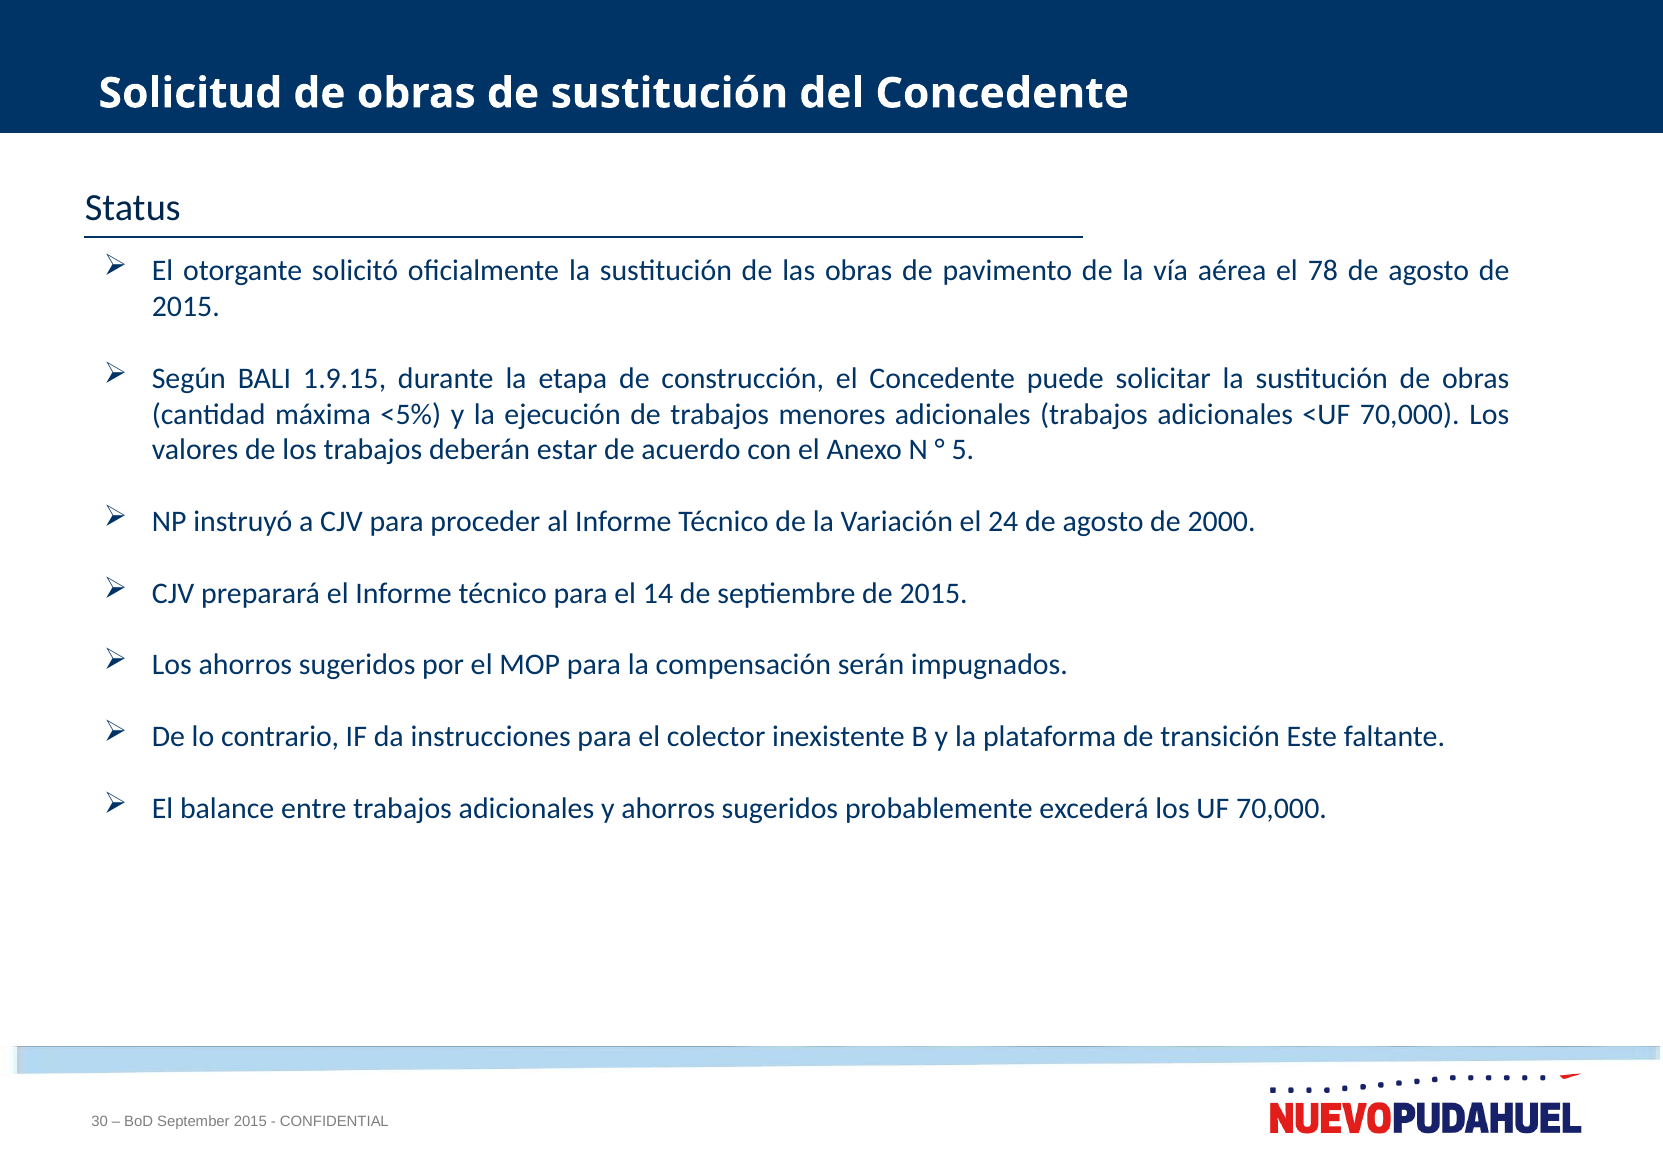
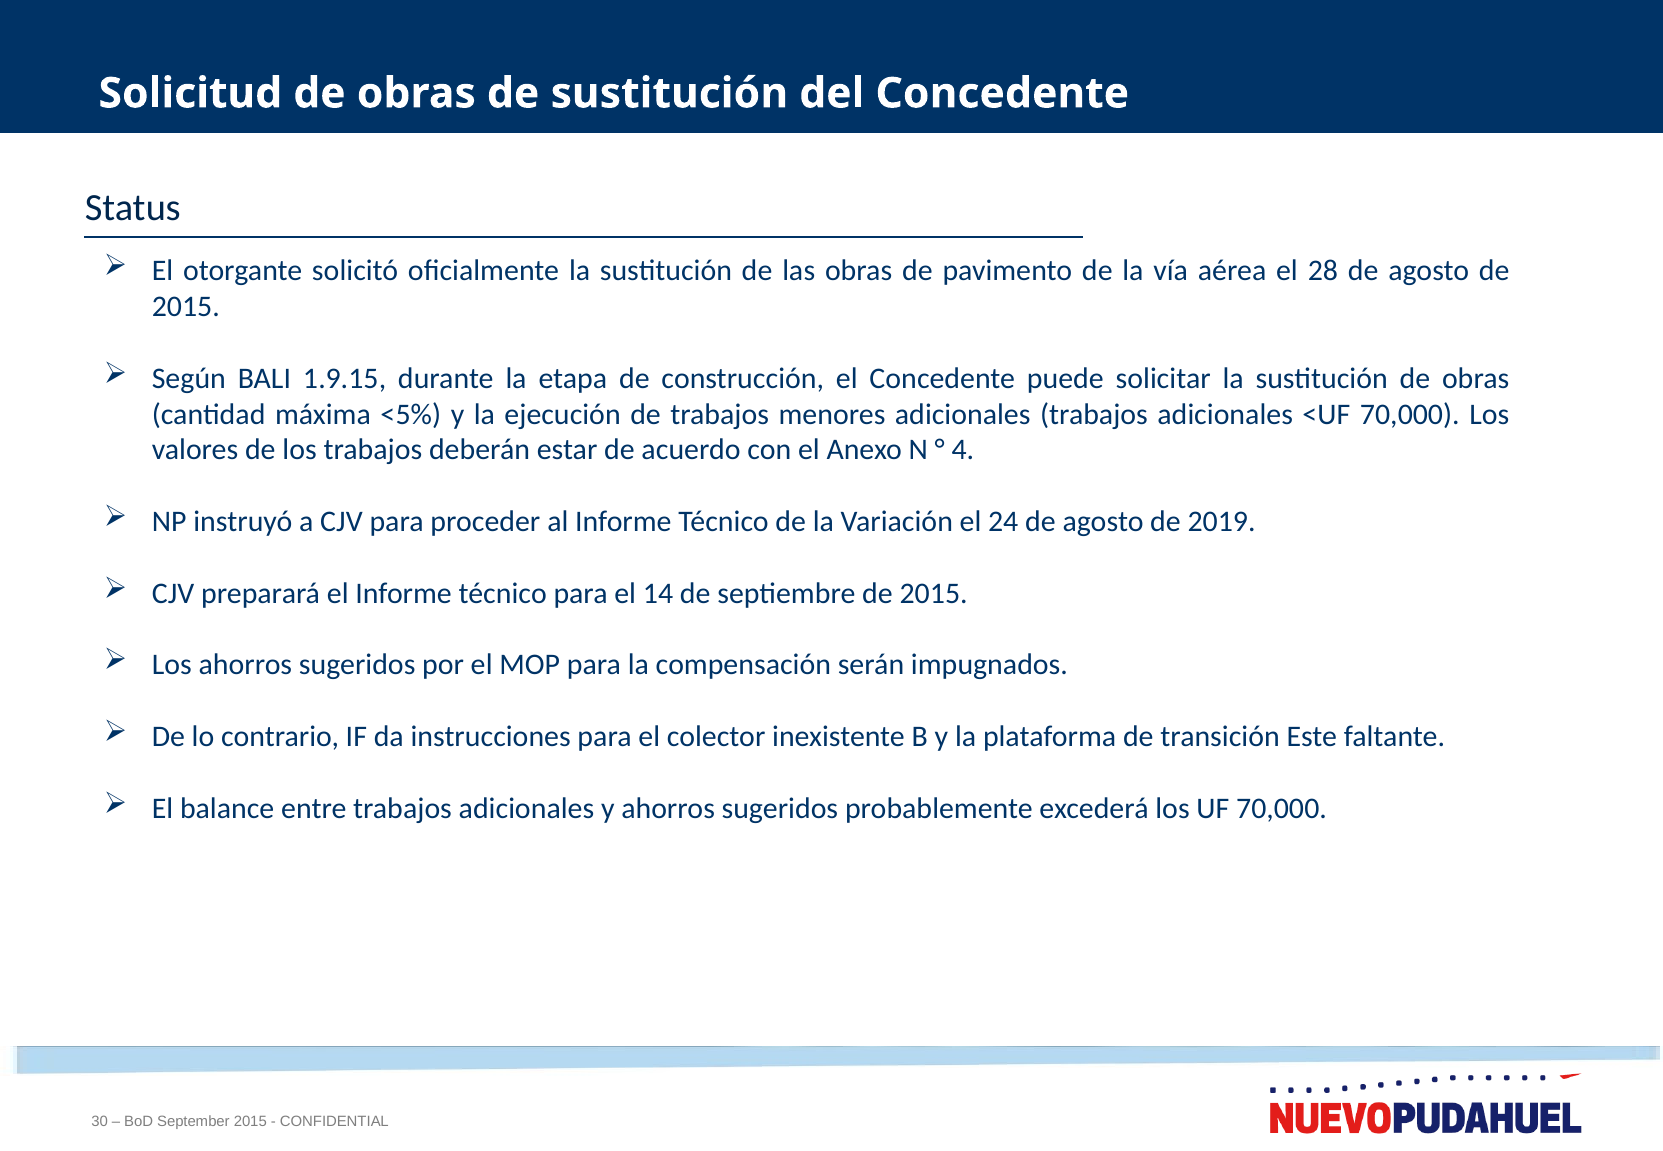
78: 78 -> 28
5: 5 -> 4
2000: 2000 -> 2019
